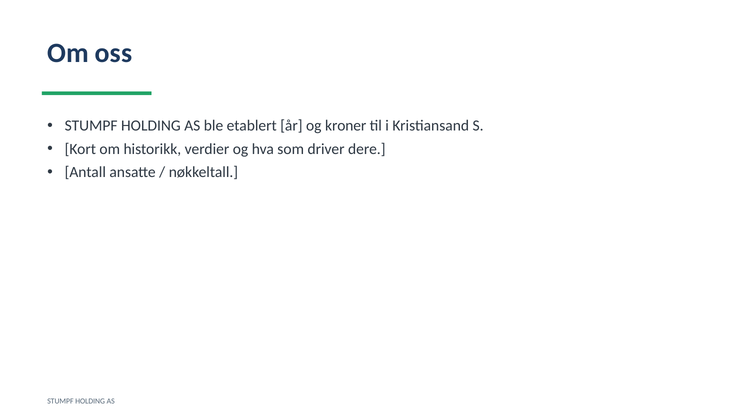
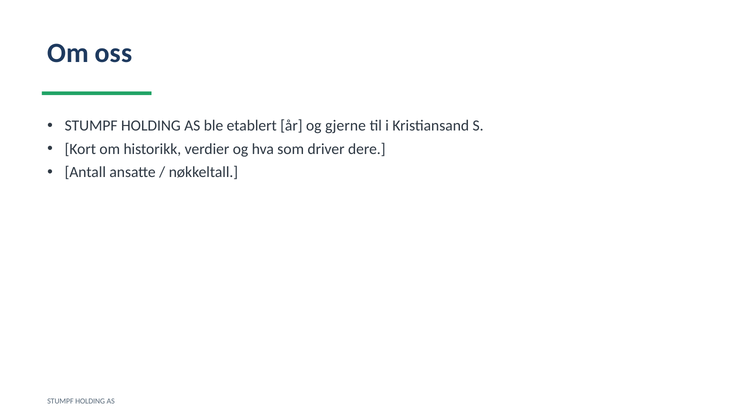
kroner: kroner -> gjerne
